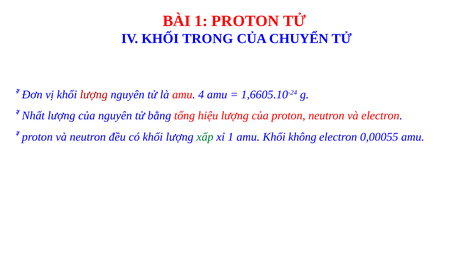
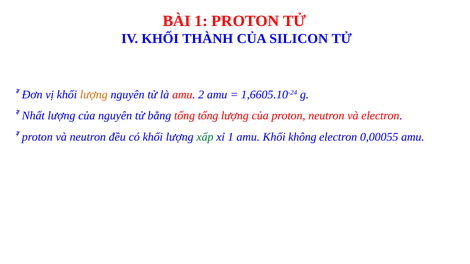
TRONG: TRONG -> THÀNH
CHUYỂN: CHUYỂN -> SILICON
lượng at (94, 95) colour: red -> orange
4: 4 -> 2
tổng hiệu: hiệu -> tổng
